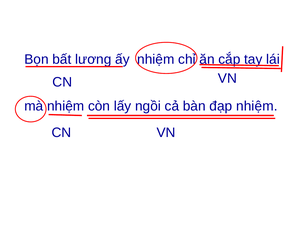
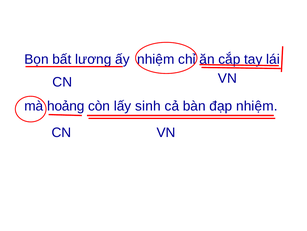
mà nhiệm: nhiệm -> hoảng
ngồi: ngồi -> sinh
